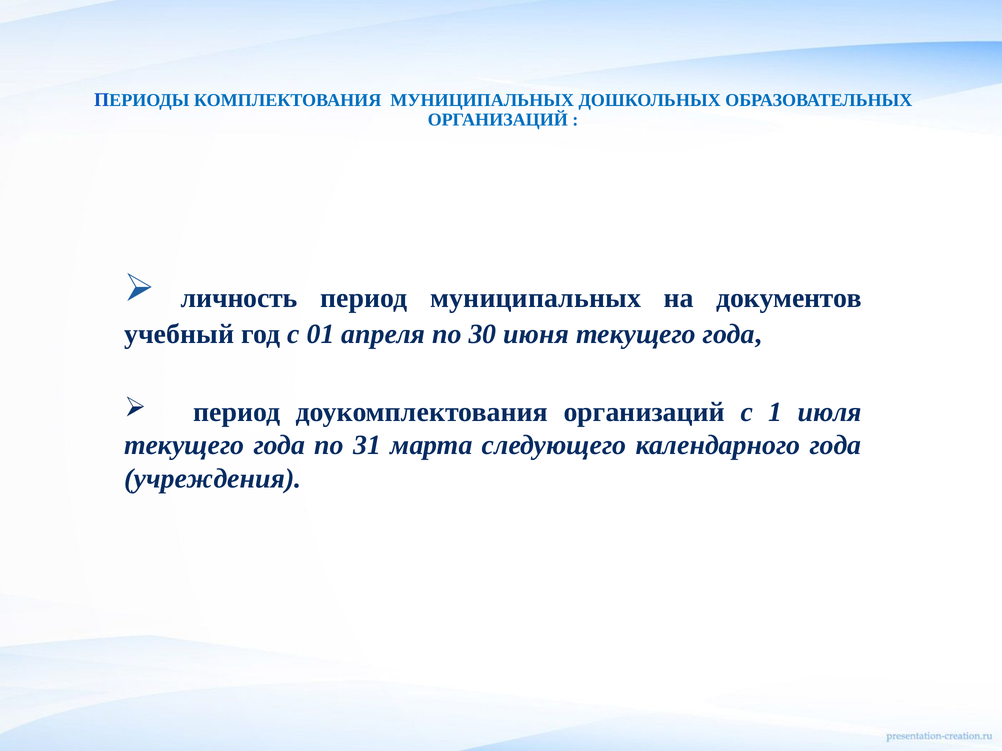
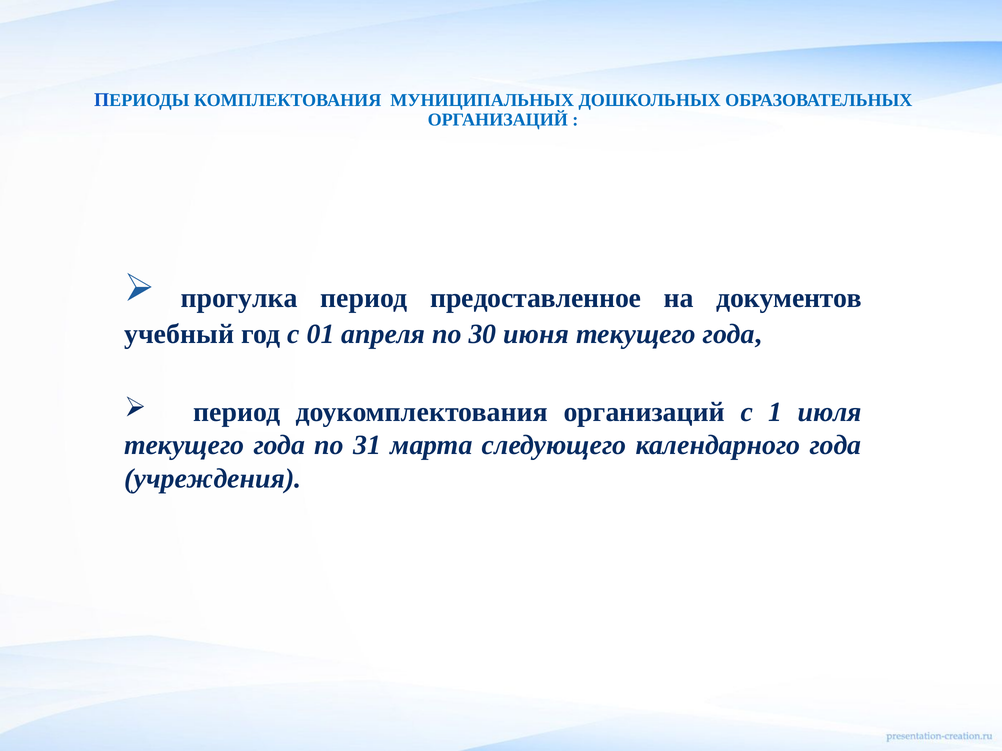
личность: личность -> прогулка
период муниципальных: муниципальных -> предоставленное
